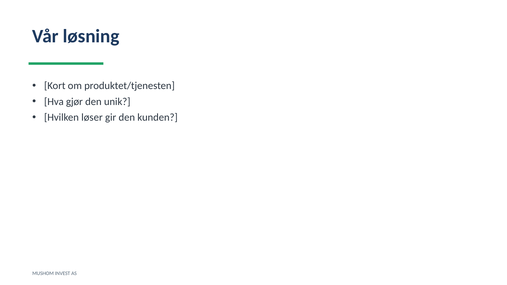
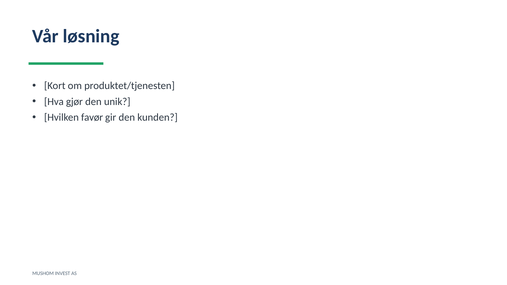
løser: løser -> favør
